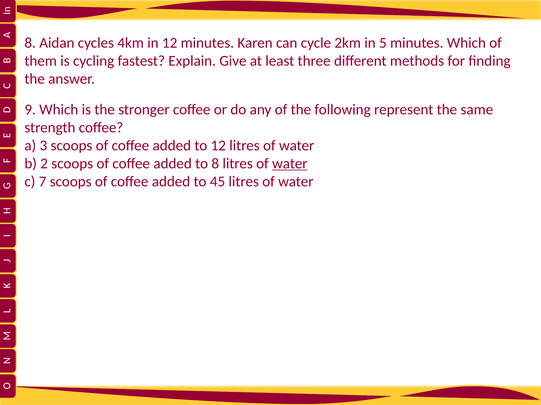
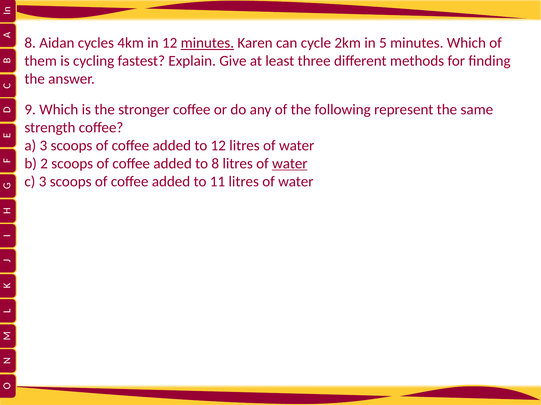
minutes at (207, 43) underline: none -> present
c 7: 7 -> 3
45: 45 -> 11
